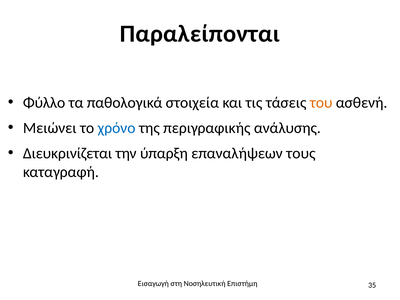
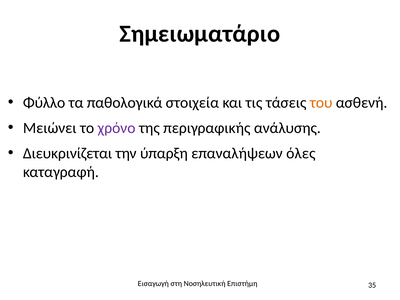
Παραλείπονται: Παραλείπονται -> Σημειωματάριο
χρόνο colour: blue -> purple
τους: τους -> όλες
